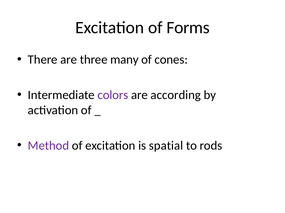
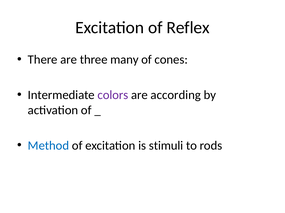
Forms: Forms -> Reflex
Method colour: purple -> blue
spatial: spatial -> stimuli
